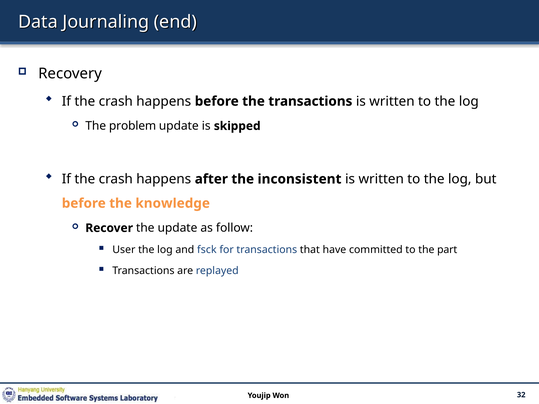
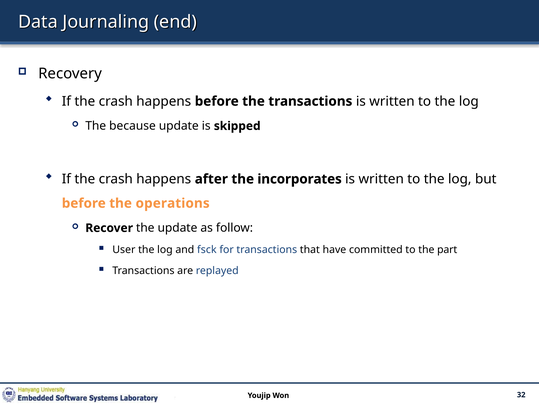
problem: problem -> because
inconsistent: inconsistent -> incorporates
knowledge: knowledge -> operations
